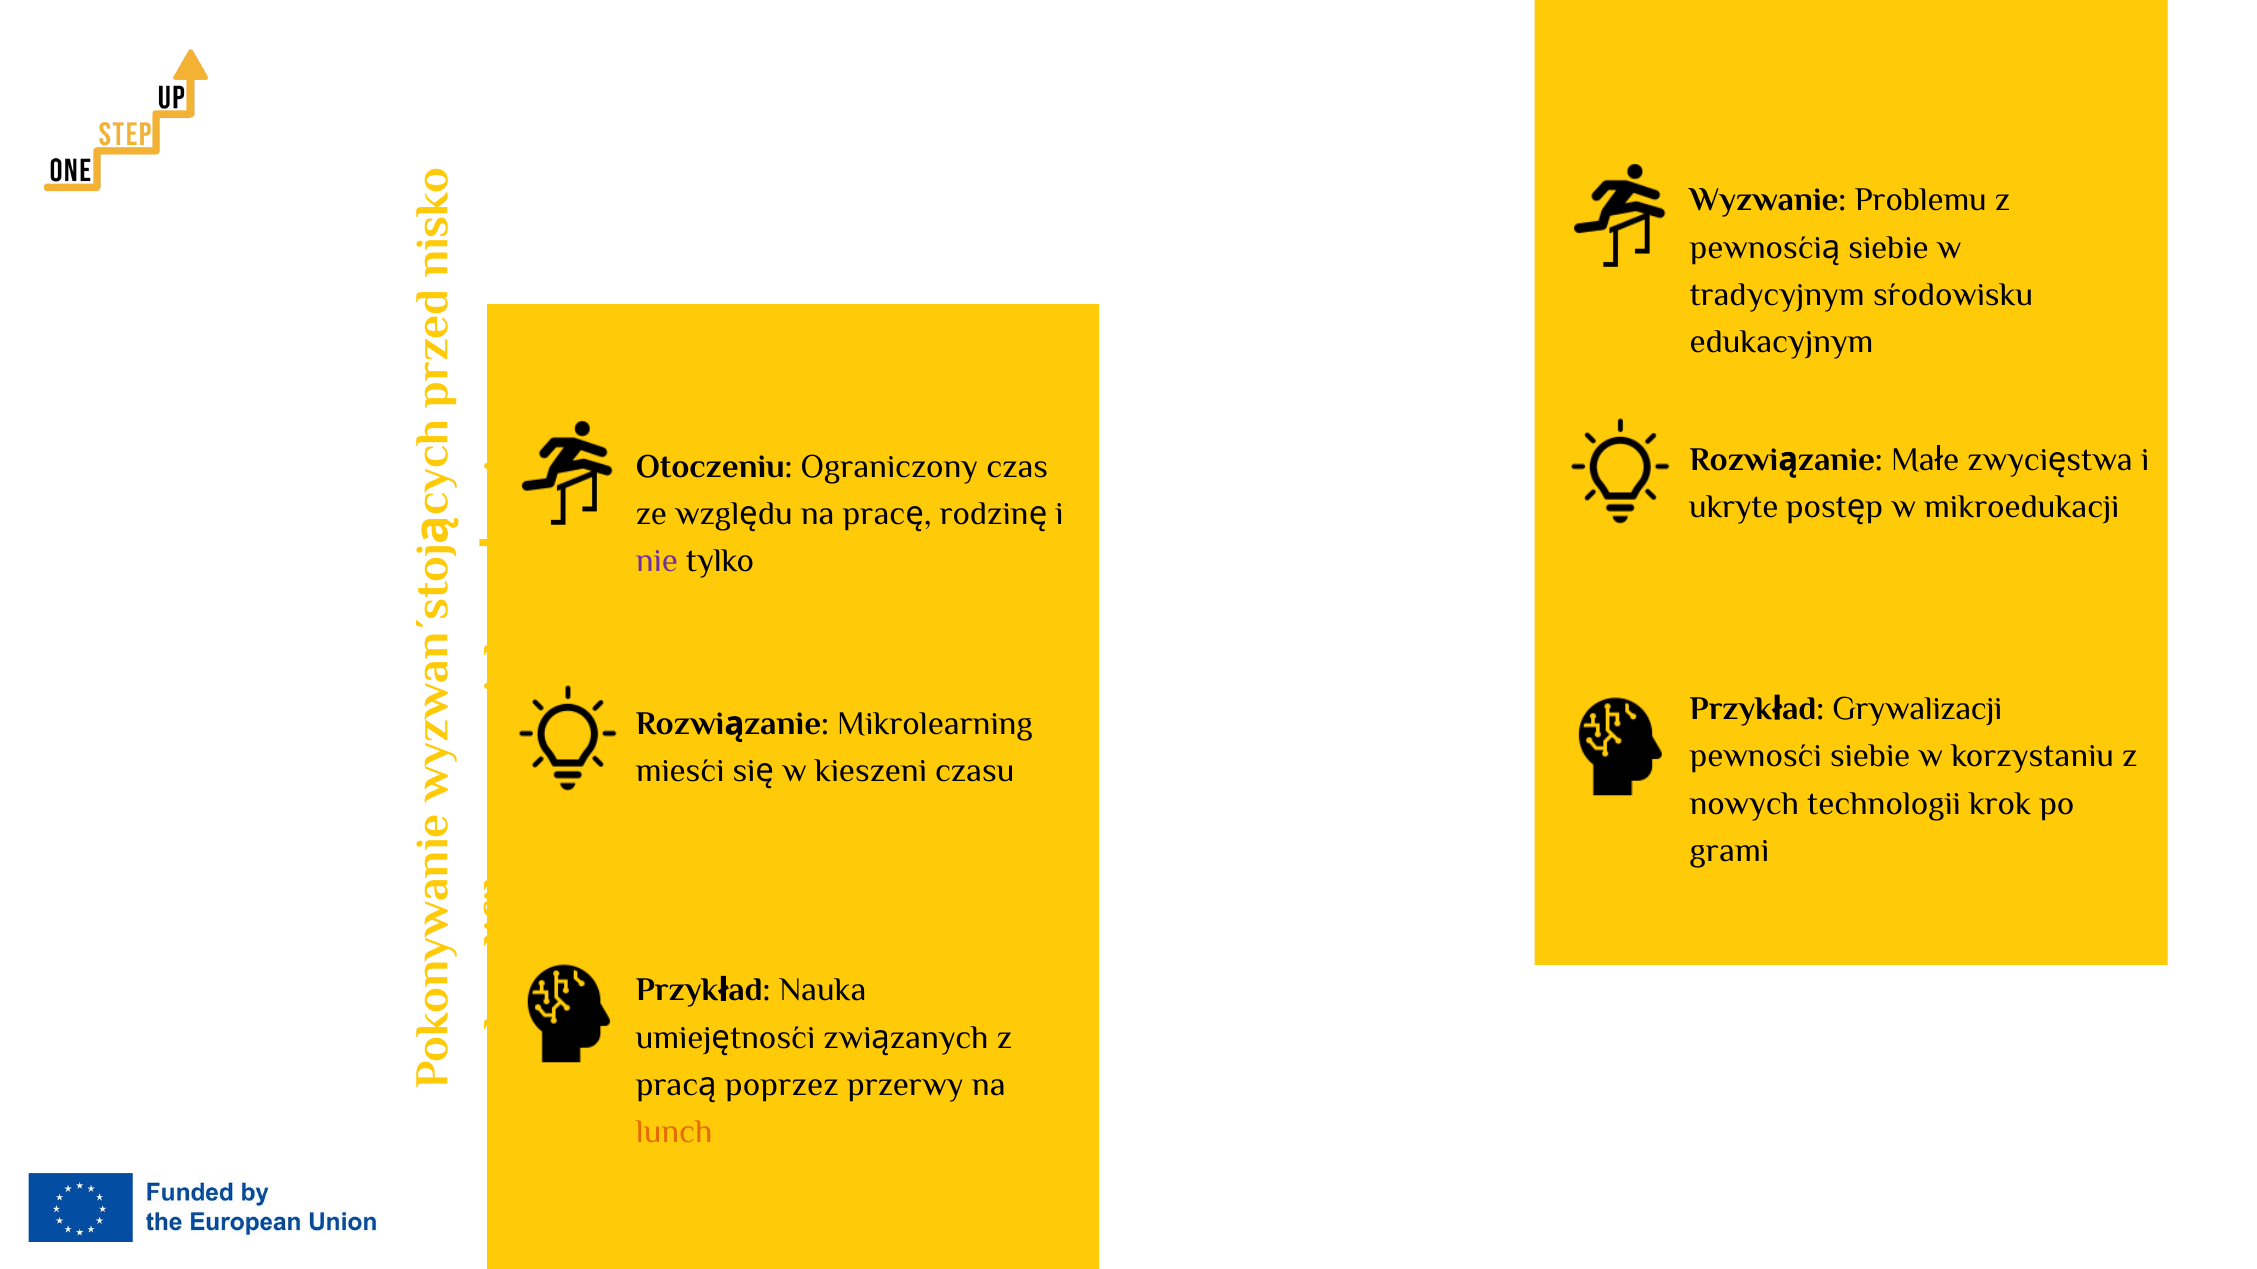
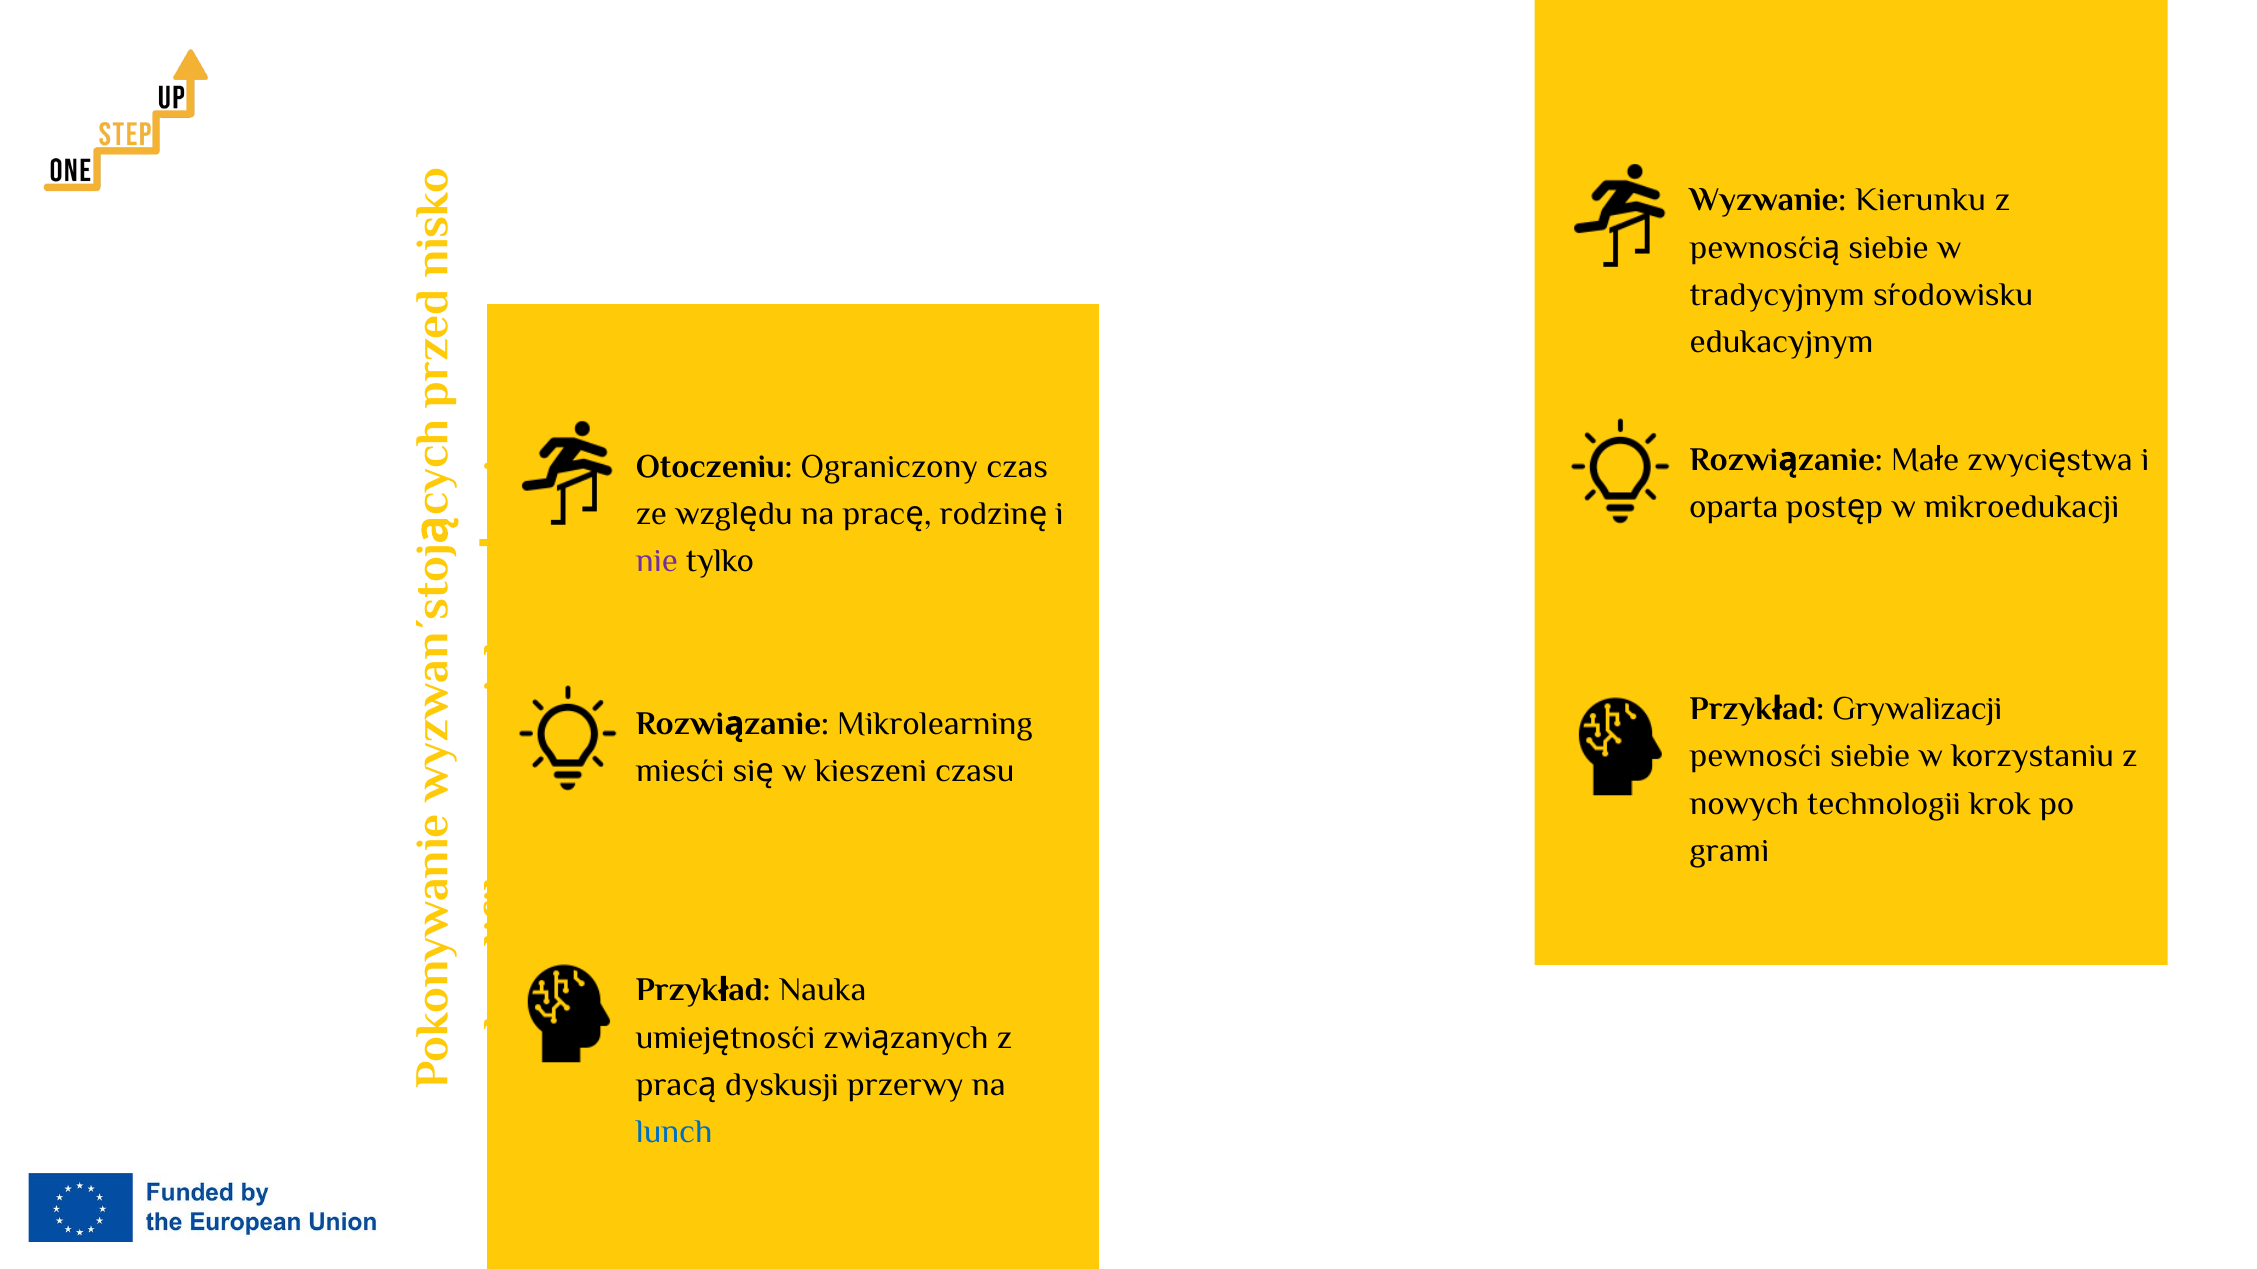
Problemu: Problemu -> Kierunku
ukryte: ukryte -> oparta
poprzez: poprzez -> dyskusji
lunch colour: orange -> blue
